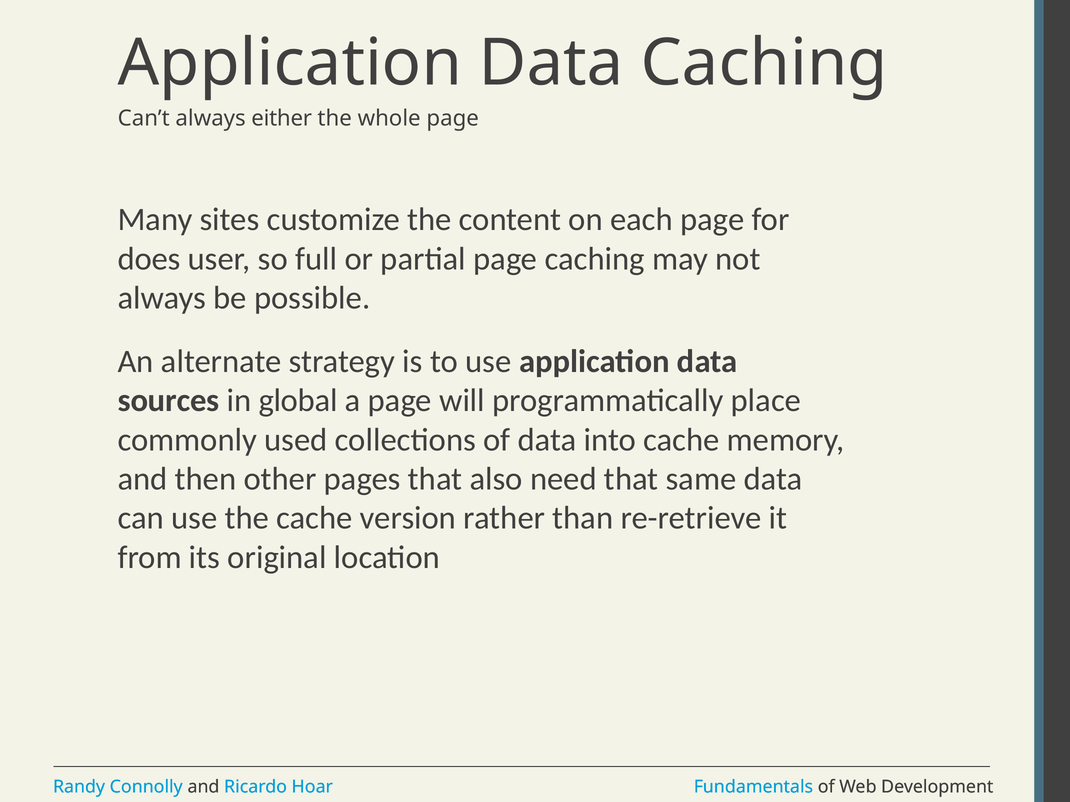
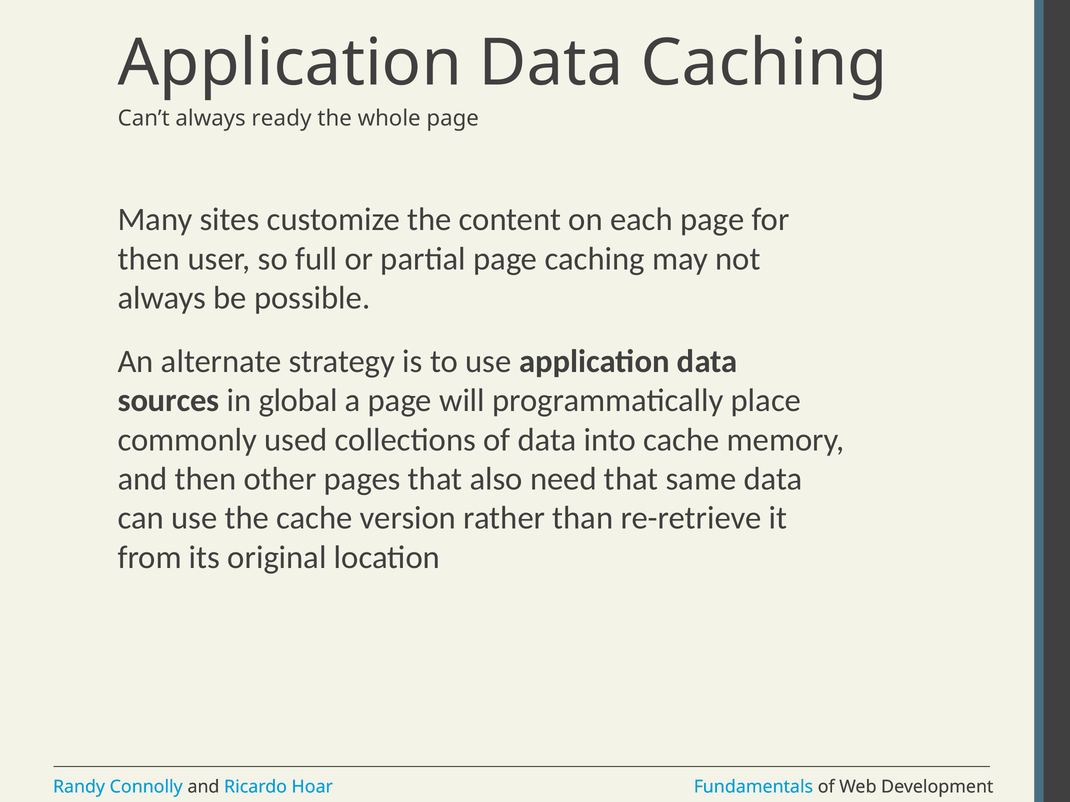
either: either -> ready
does at (149, 259): does -> then
